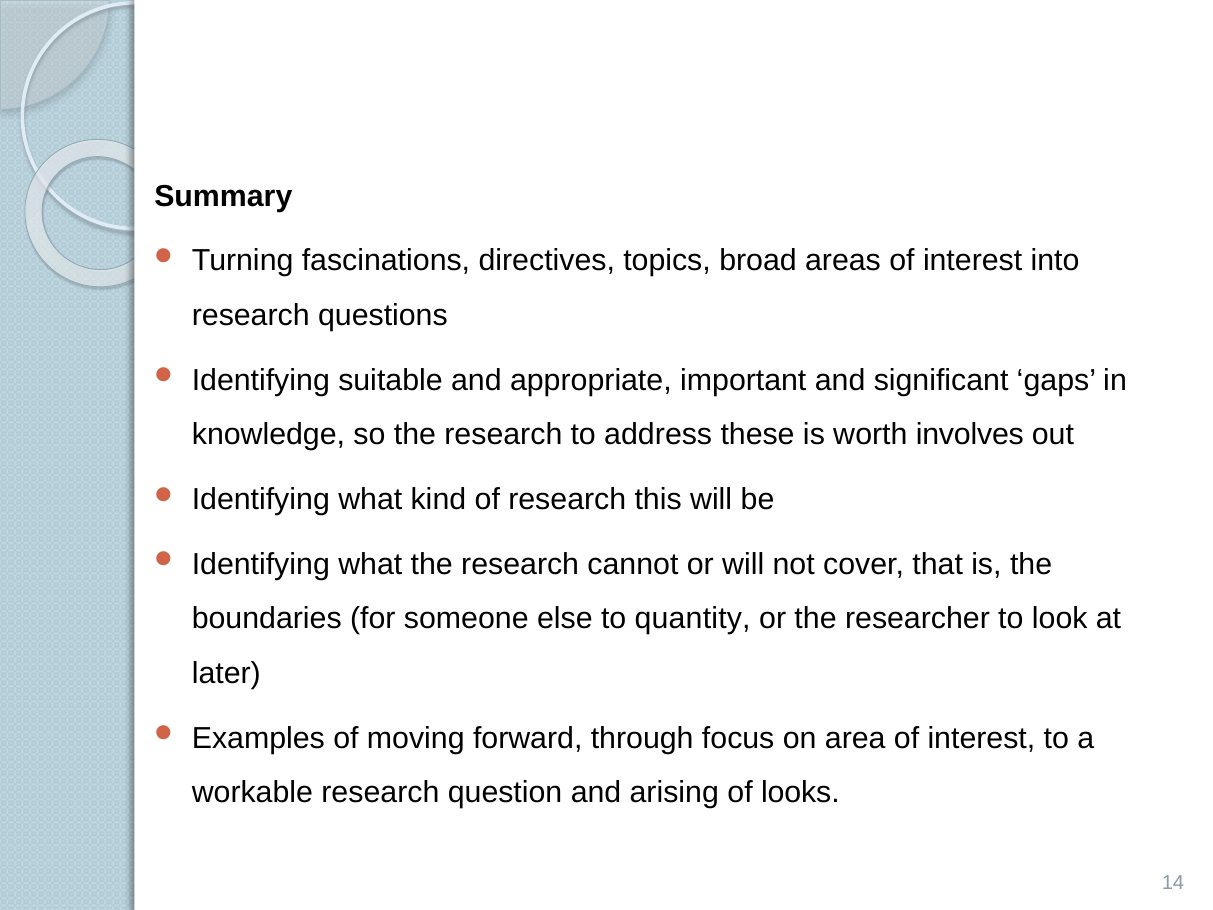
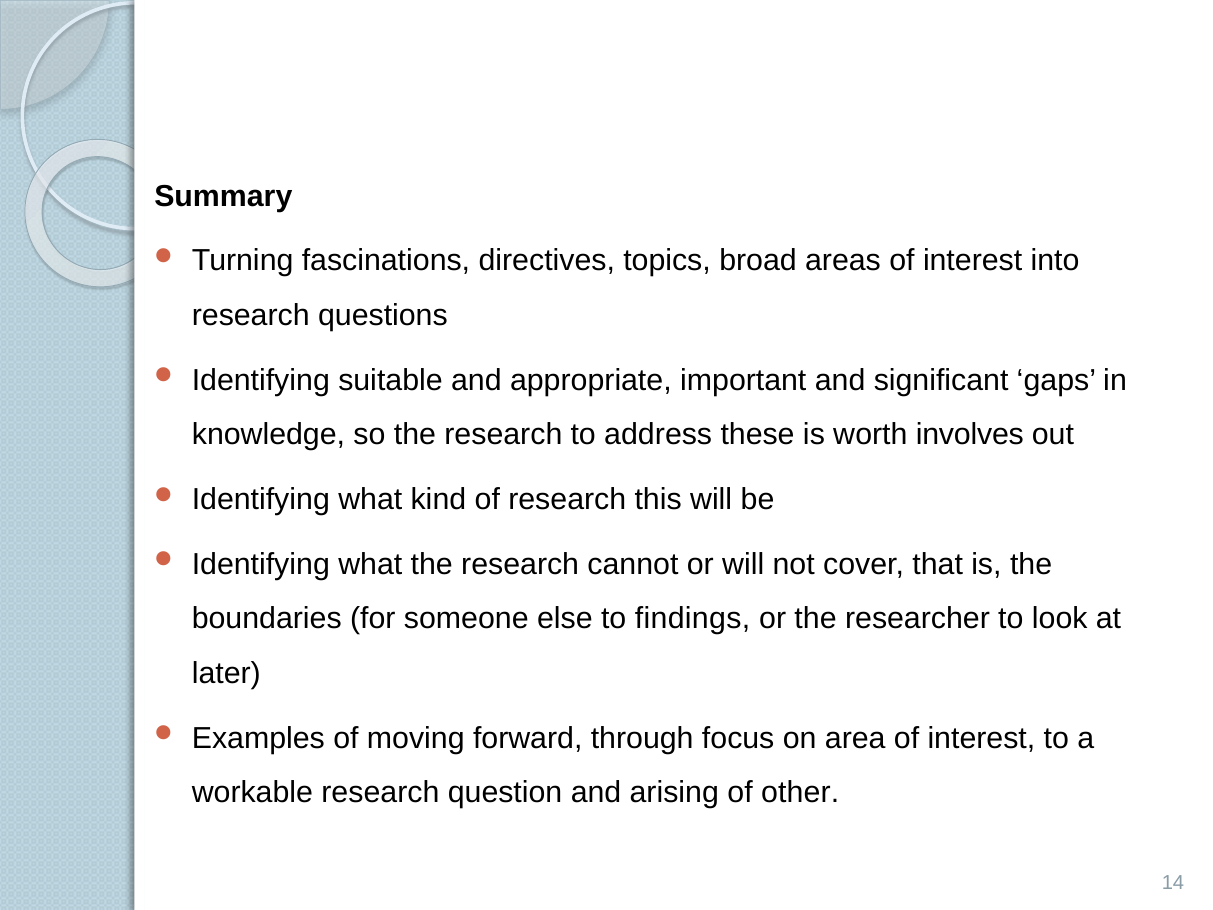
quantity: quantity -> findings
looks: looks -> other
